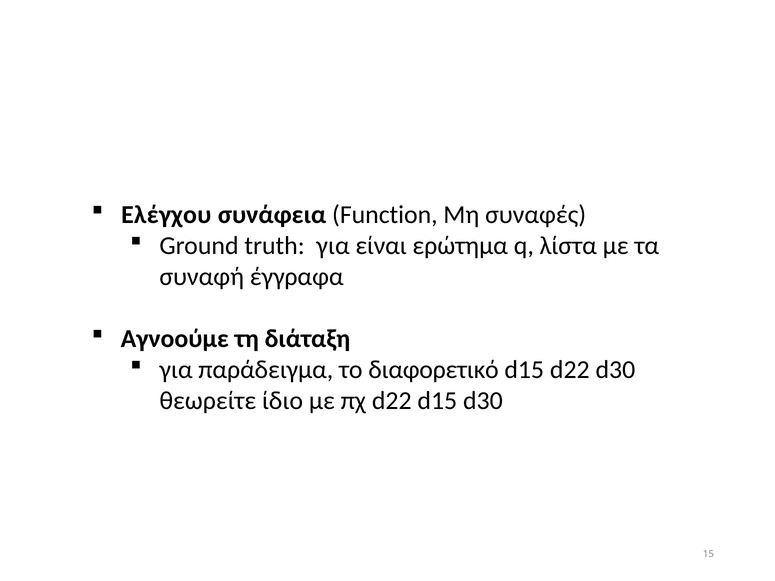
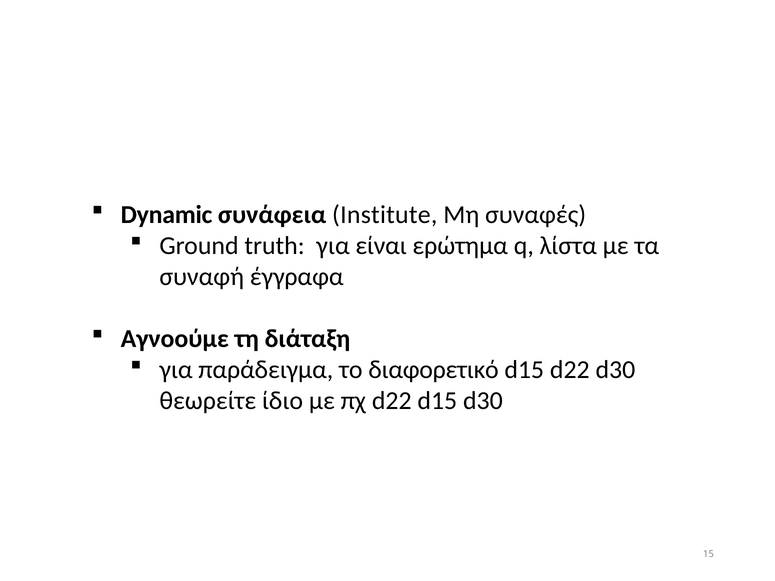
Ελέγχου: Ελέγχου -> Dynamic
Function: Function -> Institute
